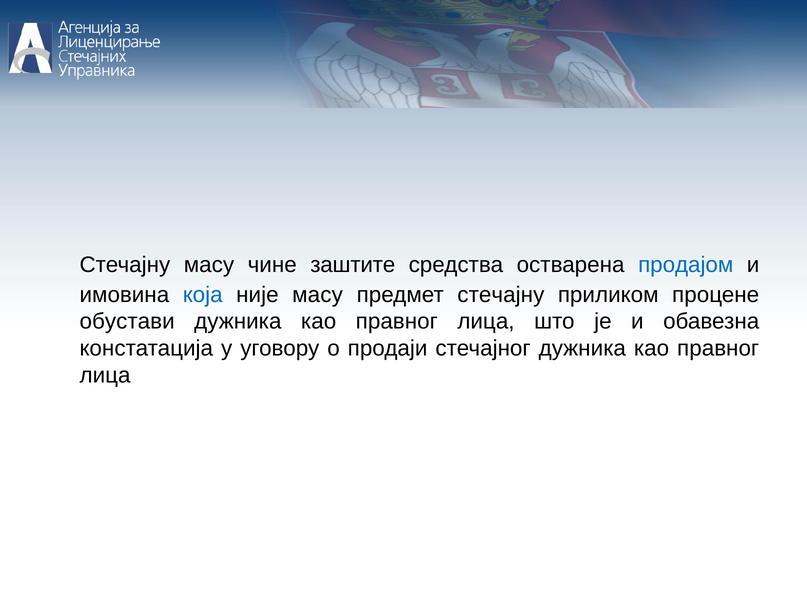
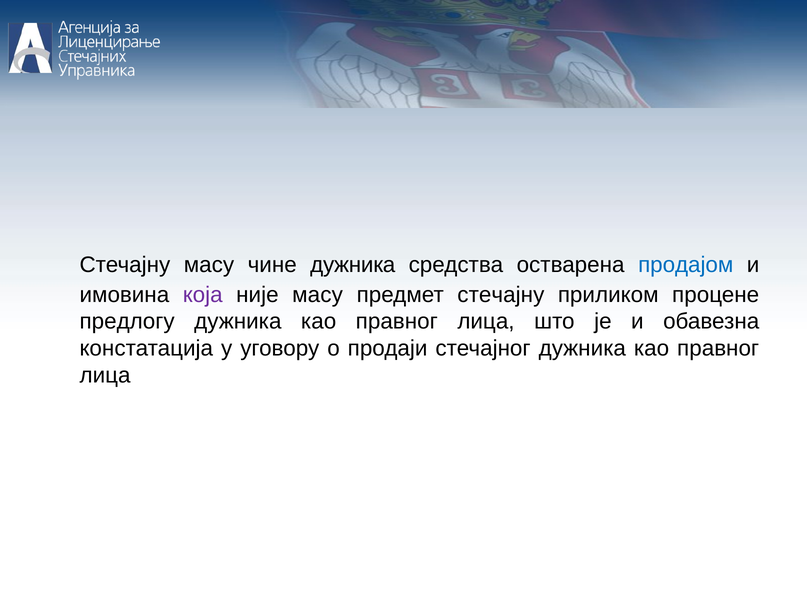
чине заштите: заштите -> дужника
која colour: blue -> purple
обустави: обустави -> предлогу
